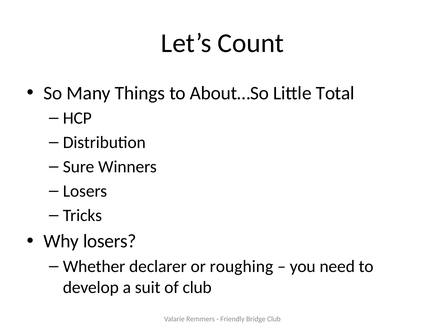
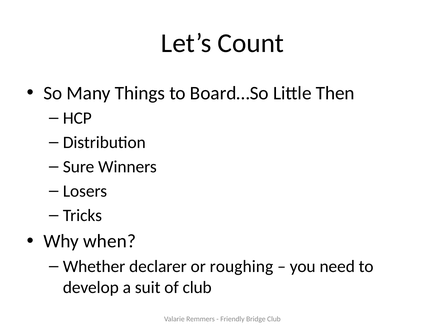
About…So: About…So -> Board…So
Total: Total -> Then
Why losers: losers -> when
